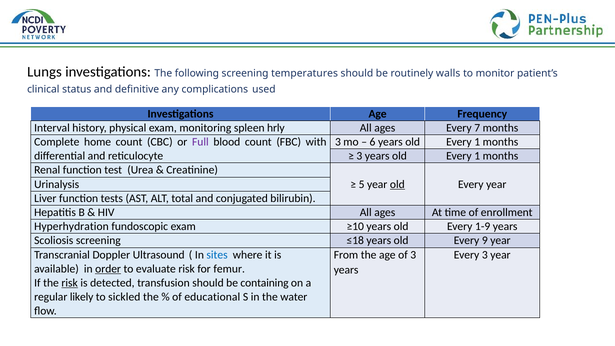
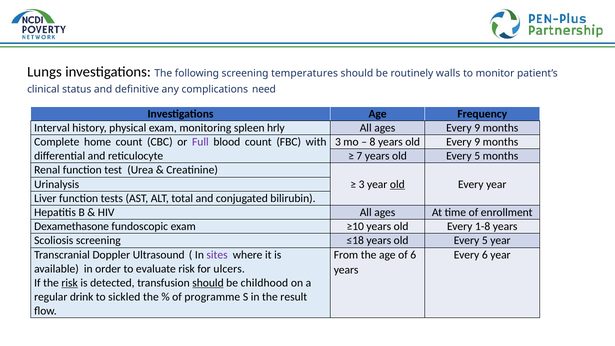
used: used -> need
ages Every 7: 7 -> 9
6: 6 -> 8
1 at (477, 142): 1 -> 9
3 at (359, 156): 3 -> 7
1 at (477, 156): 1 -> 5
5 at (362, 184): 5 -> 3
Hyperhydration: Hyperhydration -> Dexamethasone
1-9: 1-9 -> 1-8
9 at (485, 241): 9 -> 5
sites colour: blue -> purple
of 3: 3 -> 6
Every 3: 3 -> 6
order underline: present -> none
femur: femur -> ulcers
should at (208, 283) underline: none -> present
containing: containing -> childhood
likely: likely -> drink
educational: educational -> programme
water: water -> result
